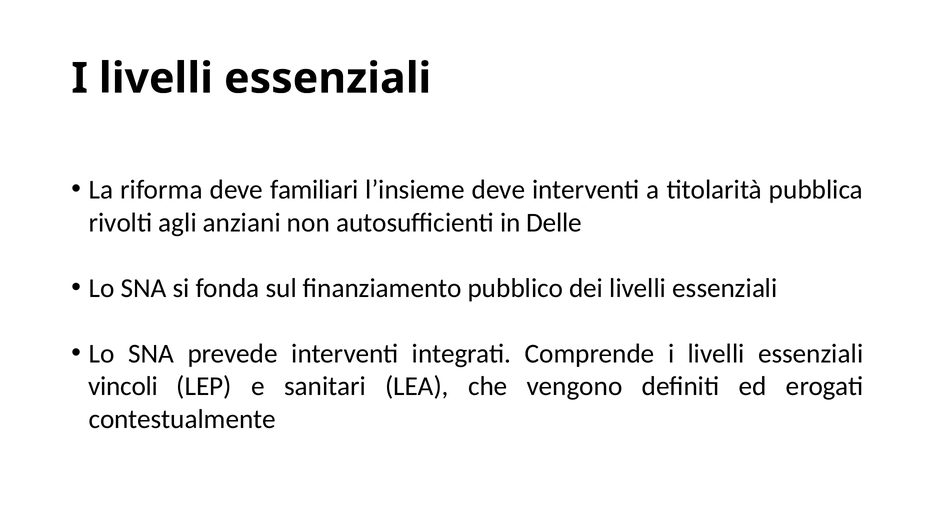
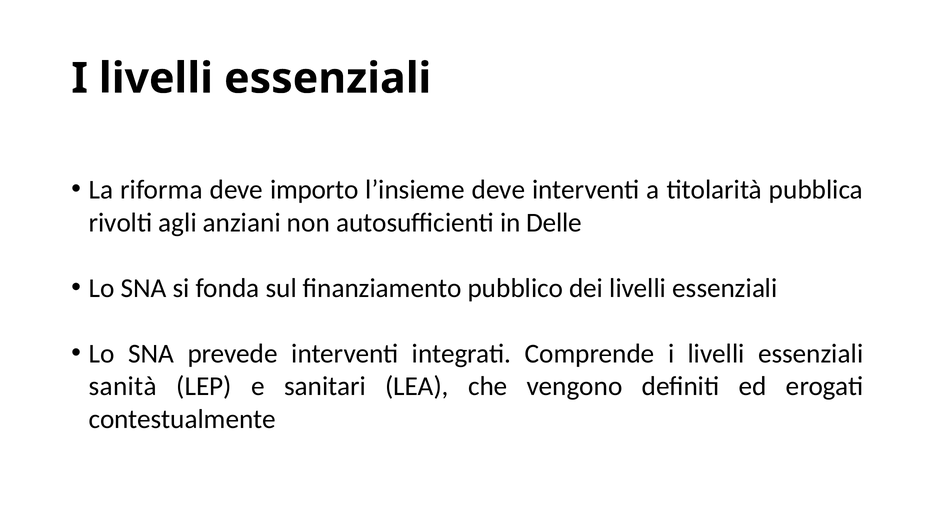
familiari: familiari -> importo
vincoli: vincoli -> sanità
